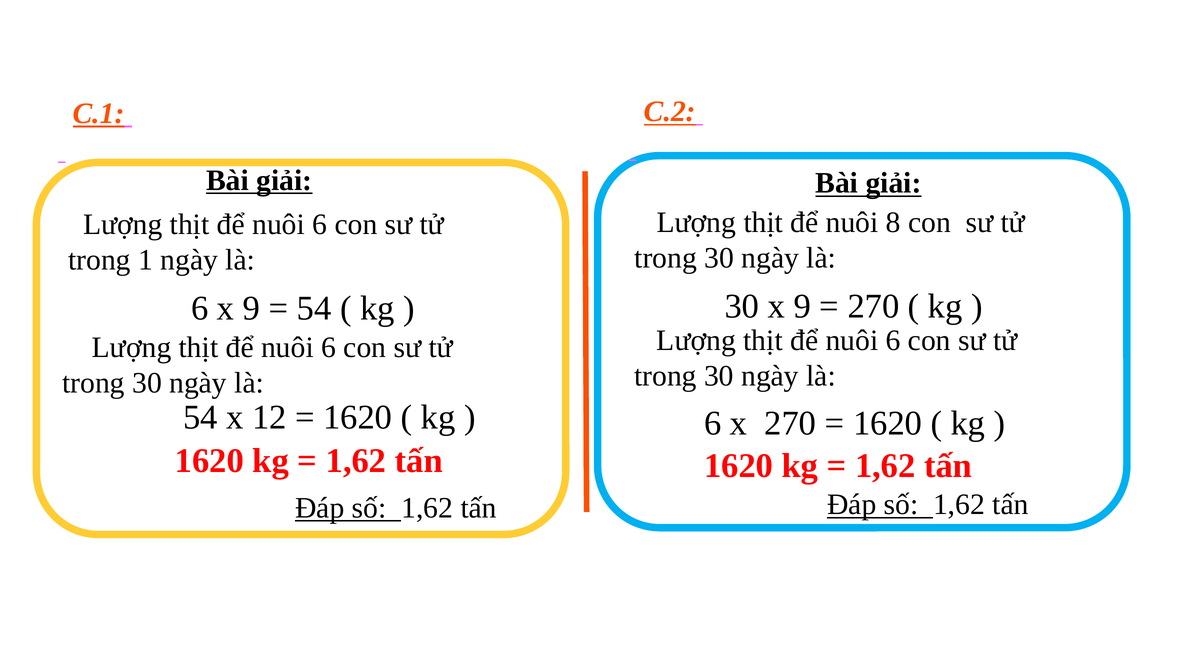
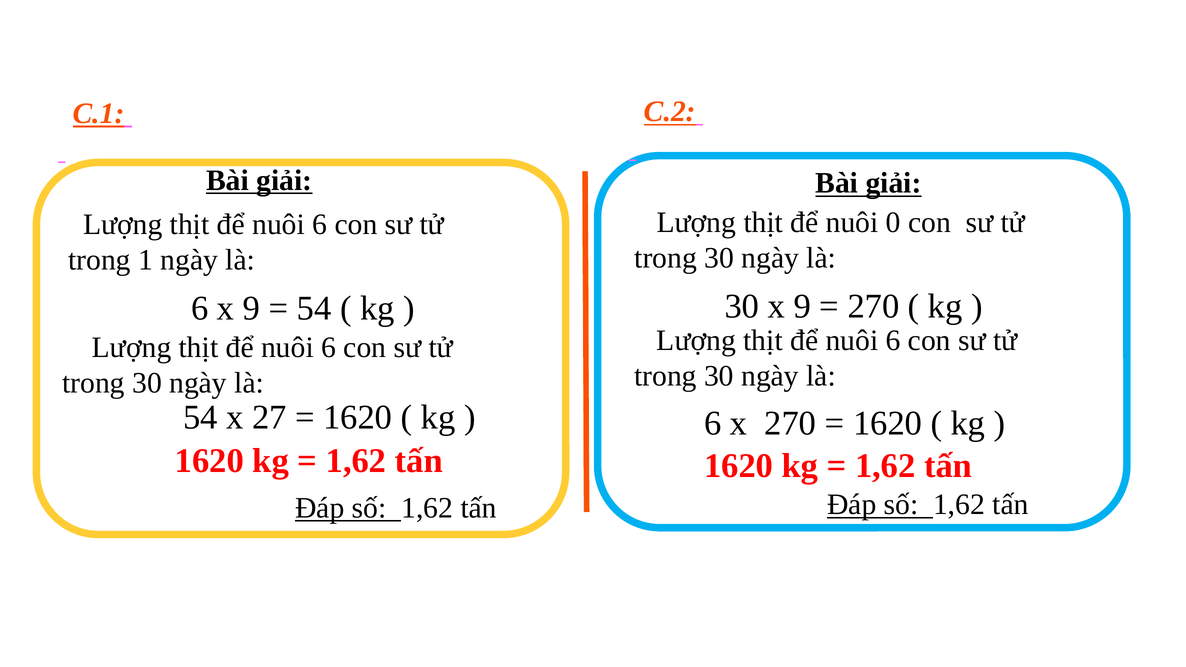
8: 8 -> 0
12: 12 -> 27
